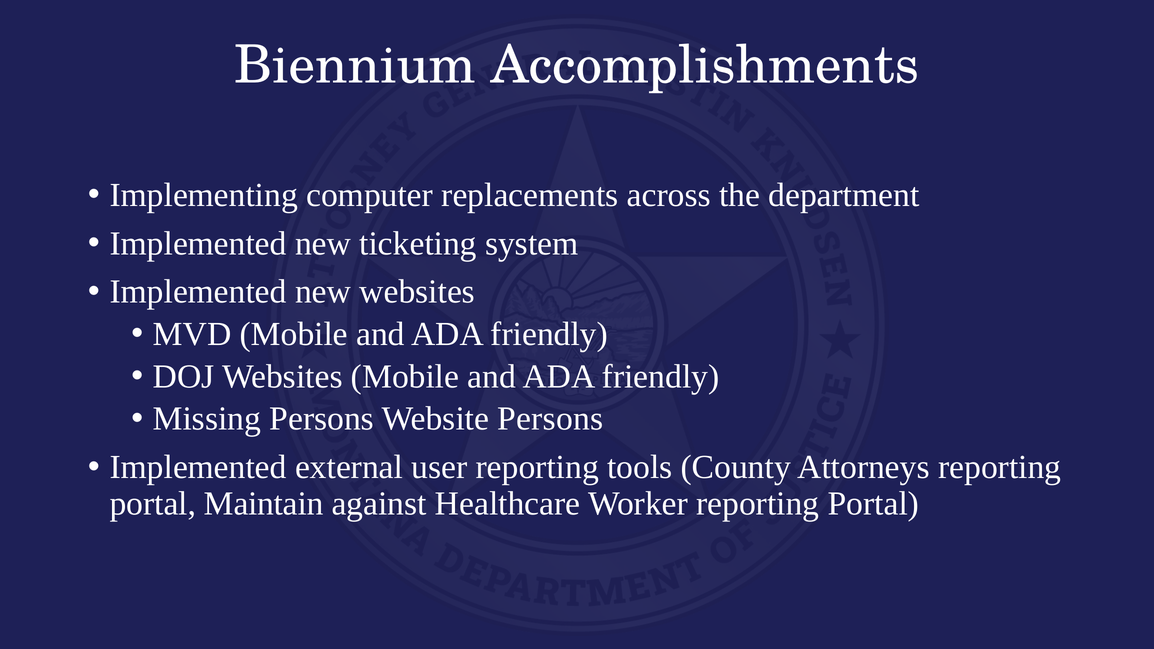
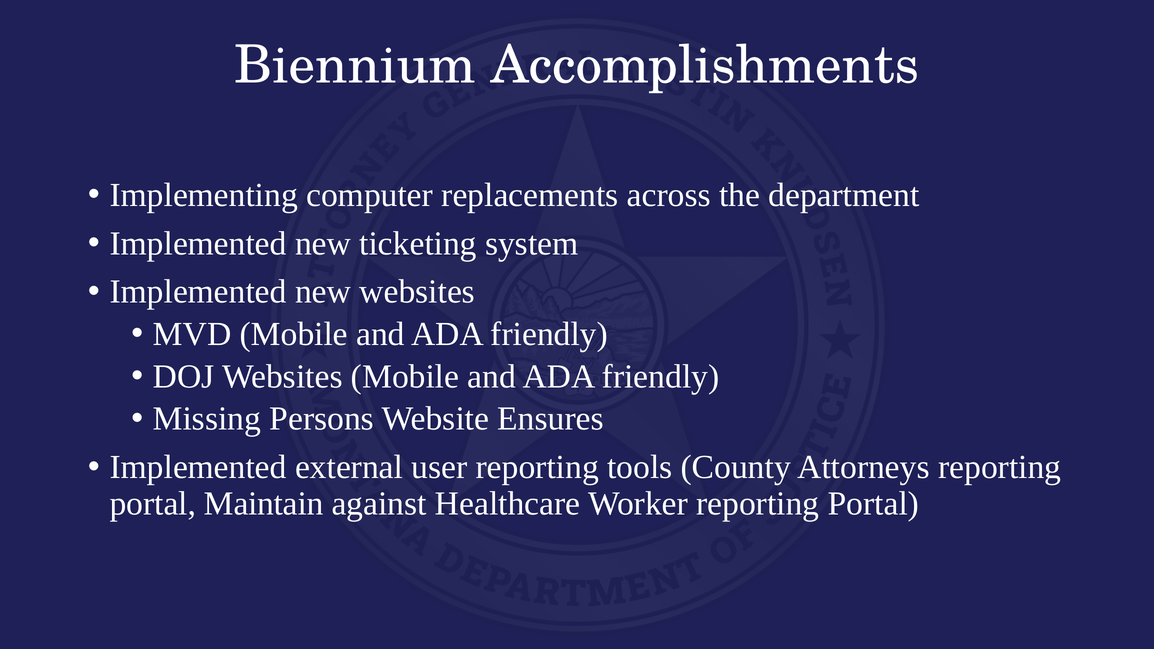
Website Persons: Persons -> Ensures
